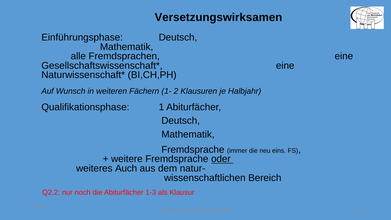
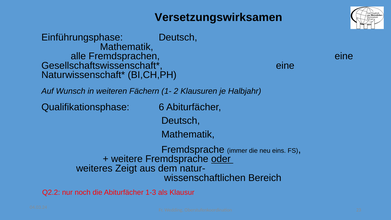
1: 1 -> 6
Auch: Auch -> Zeigt
